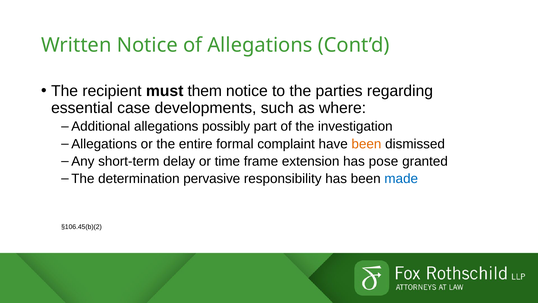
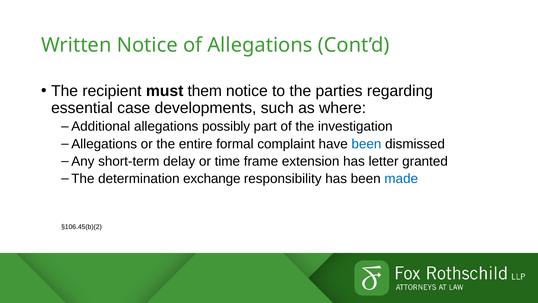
been at (366, 144) colour: orange -> blue
pose: pose -> letter
pervasive: pervasive -> exchange
